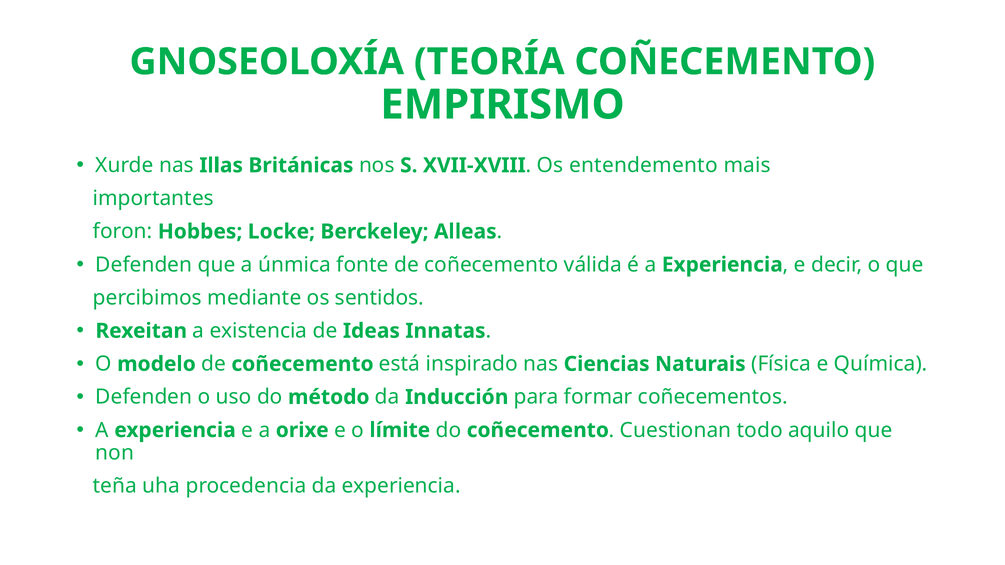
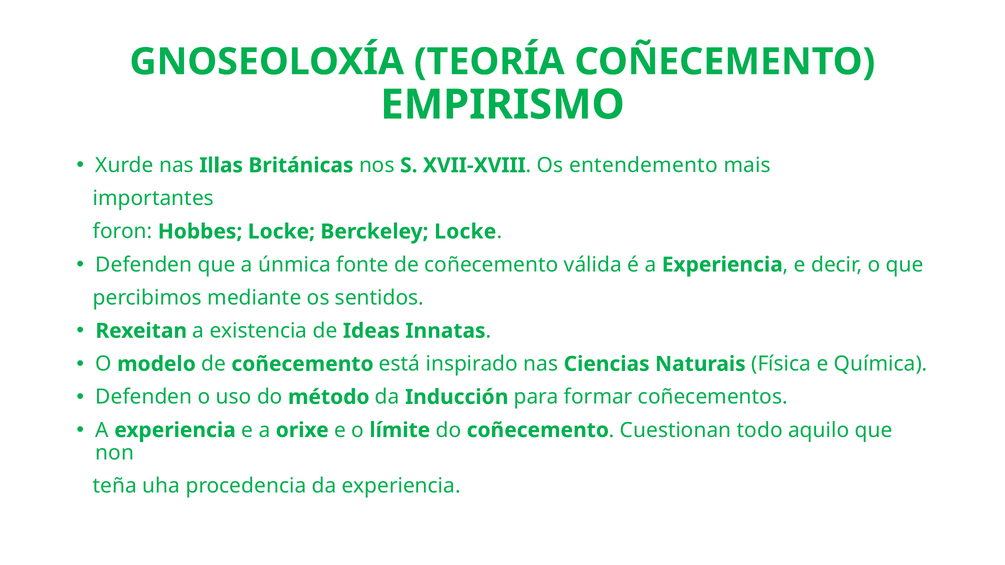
Berckeley Alleas: Alleas -> Locke
